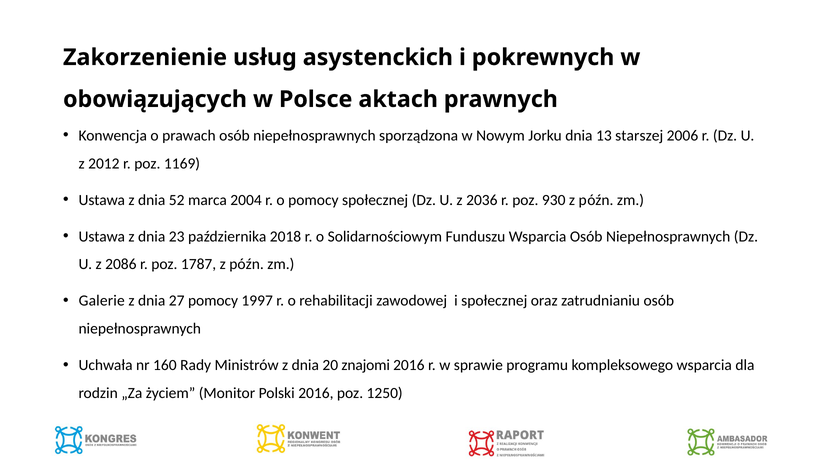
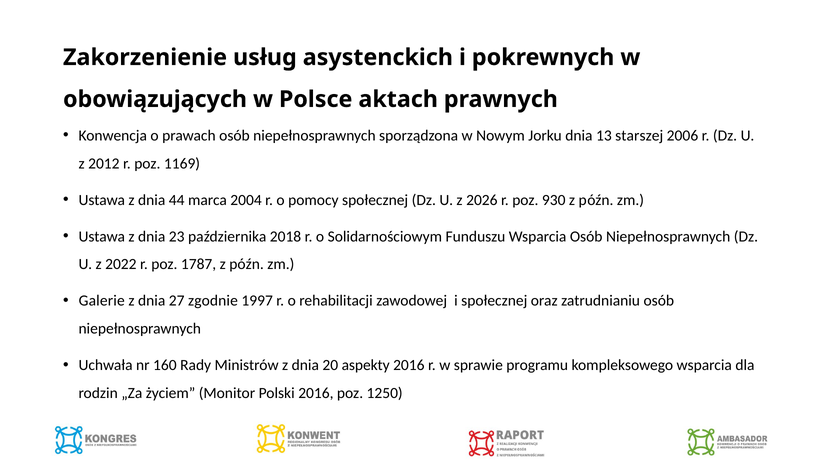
52: 52 -> 44
2036: 2036 -> 2026
2086: 2086 -> 2022
27 pomocy: pomocy -> zgodnie
znajomi: znajomi -> aspekty
